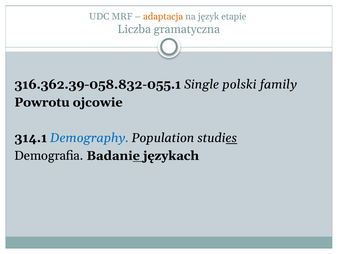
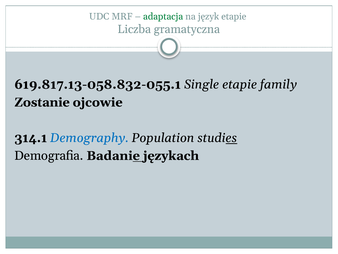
adaptacja colour: orange -> green
316.362.39-058.832-055.1: 316.362.39-058.832-055.1 -> 619.817.13-058.832-055.1
Single polski: polski -> etapie
Powrotu: Powrotu -> Zostanie
